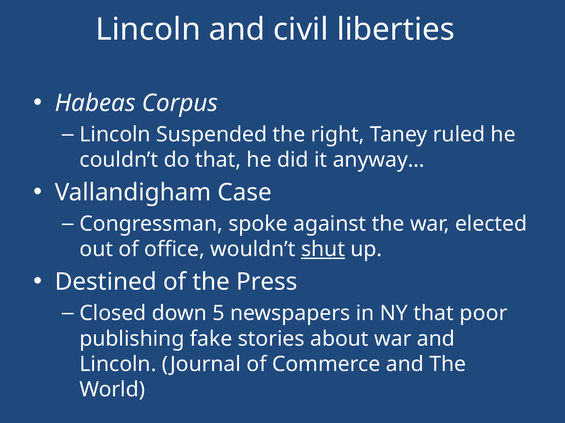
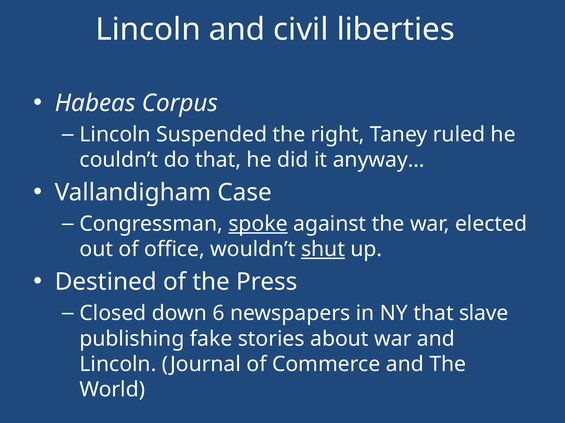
spoke underline: none -> present
5: 5 -> 6
poor: poor -> slave
